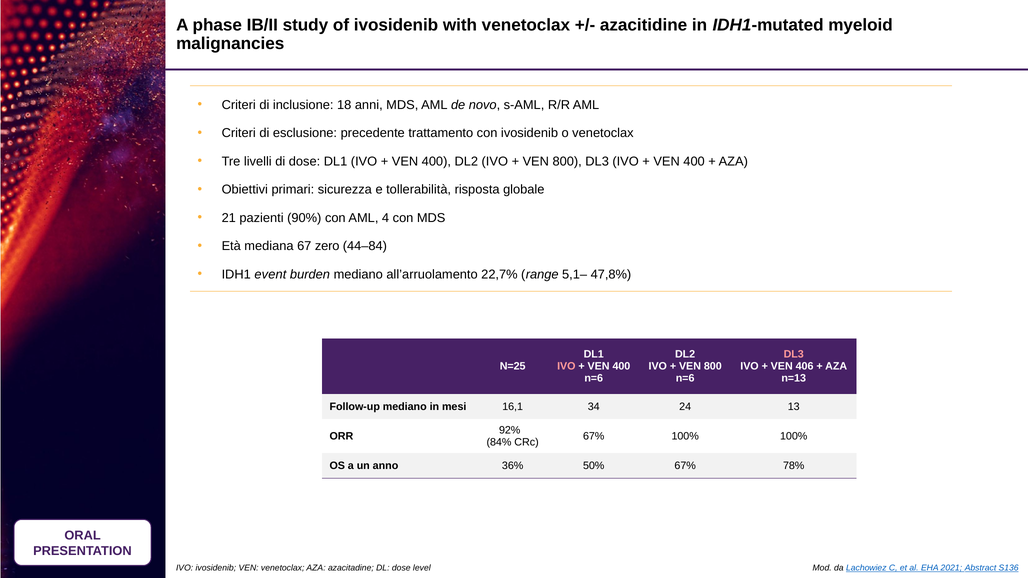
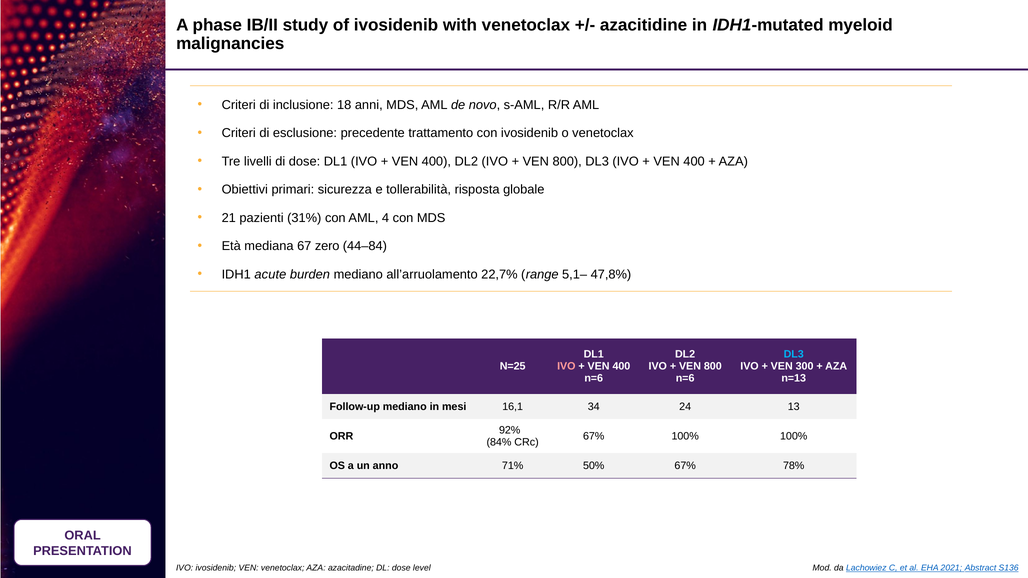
90%: 90% -> 31%
event: event -> acute
DL3 at (794, 355) colour: pink -> light blue
406: 406 -> 300
36%: 36% -> 71%
